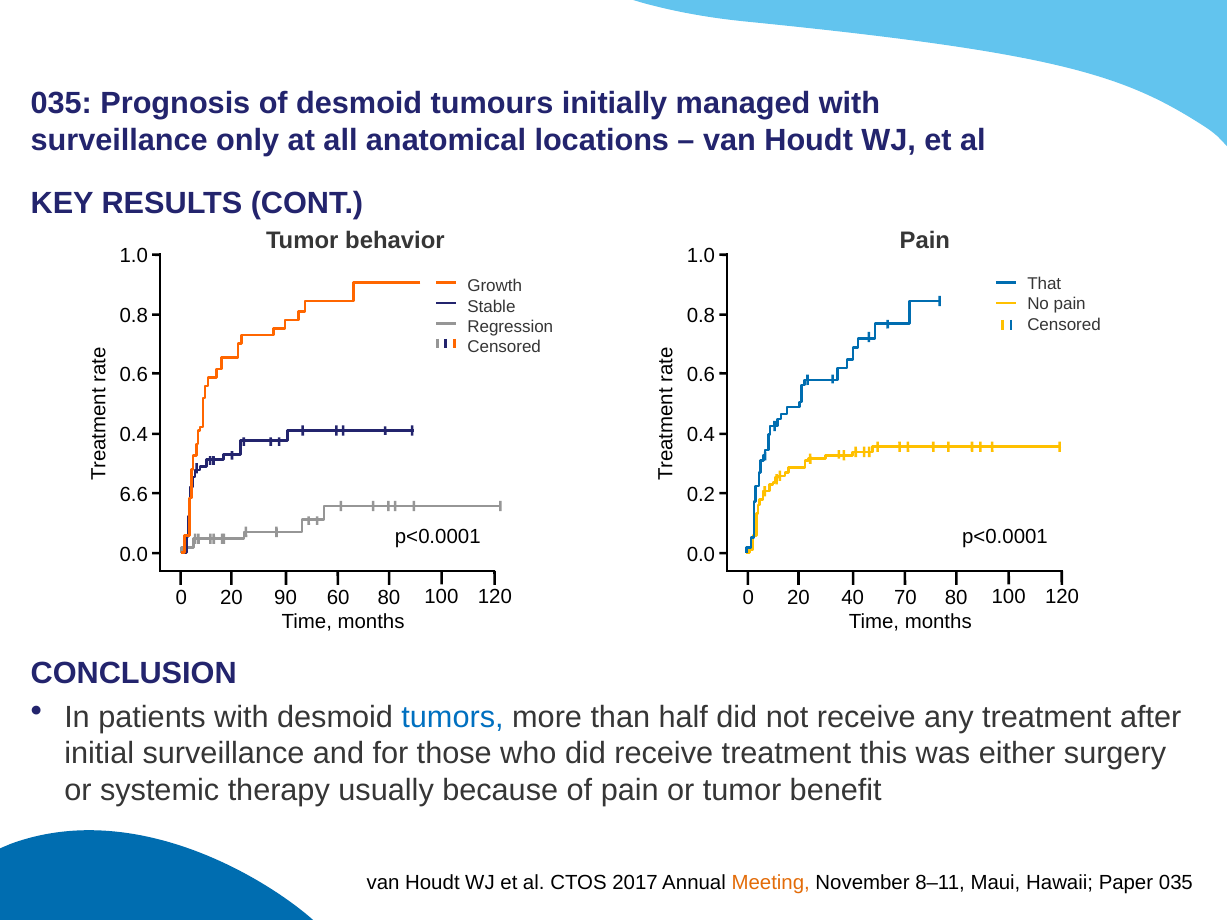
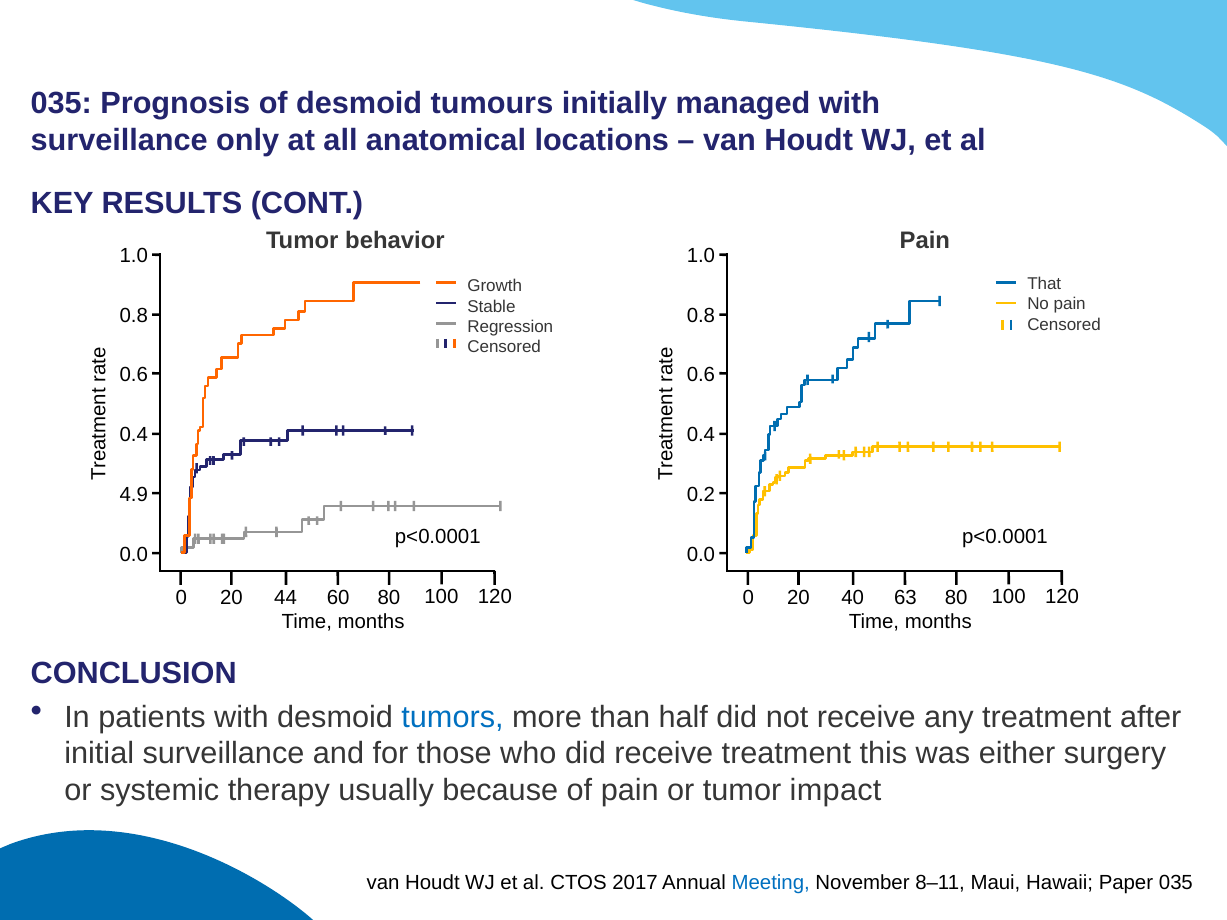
6.6: 6.6 -> 4.9
90: 90 -> 44
70: 70 -> 63
benefit: benefit -> impact
Meeting colour: orange -> blue
